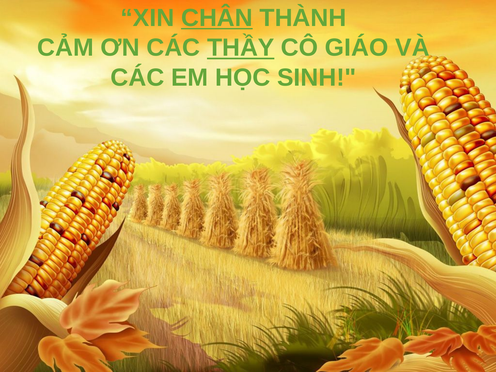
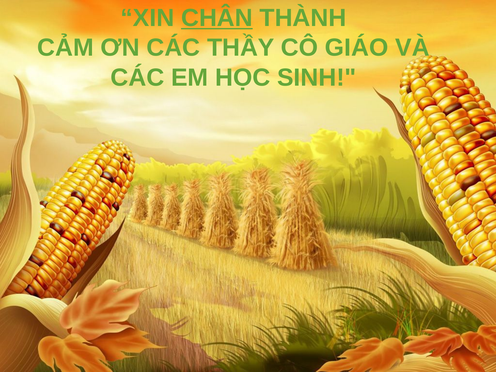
THẦY underline: present -> none
